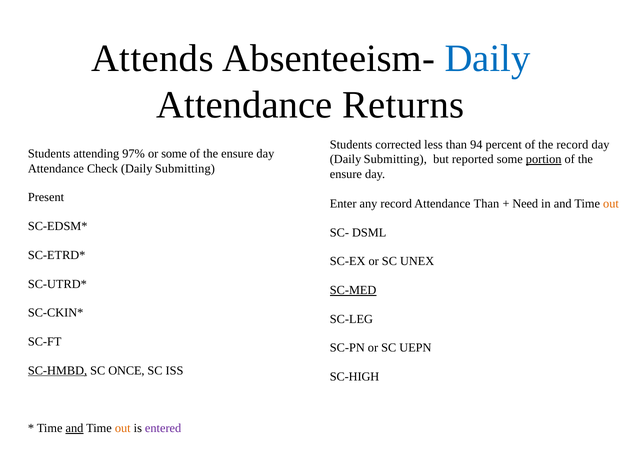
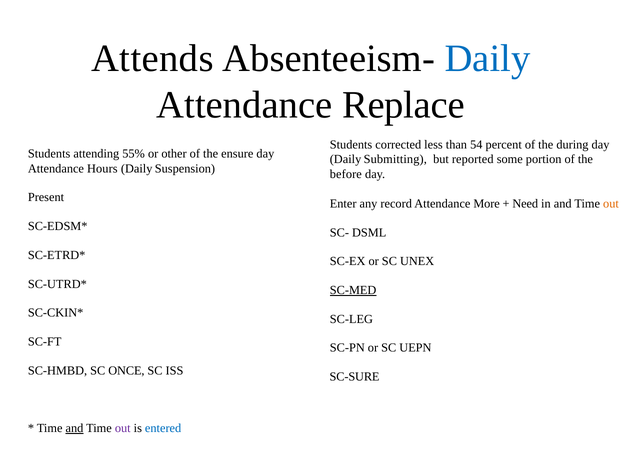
Returns: Returns -> Replace
94: 94 -> 54
the record: record -> during
97%: 97% -> 55%
or some: some -> other
portion underline: present -> none
Check: Check -> Hours
Submitting at (185, 168): Submitting -> Suspension
ensure at (346, 174): ensure -> before
Attendance Than: Than -> More
SC-HMBD underline: present -> none
SC-HIGH: SC-HIGH -> SC-SURE
out at (123, 428) colour: orange -> purple
entered colour: purple -> blue
